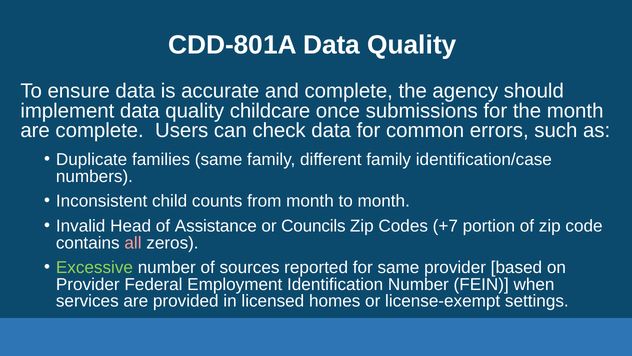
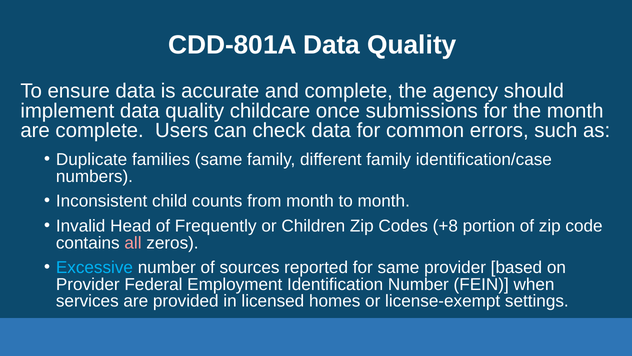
Assistance: Assistance -> Frequently
Councils: Councils -> Children
+7: +7 -> +8
Excessive colour: light green -> light blue
